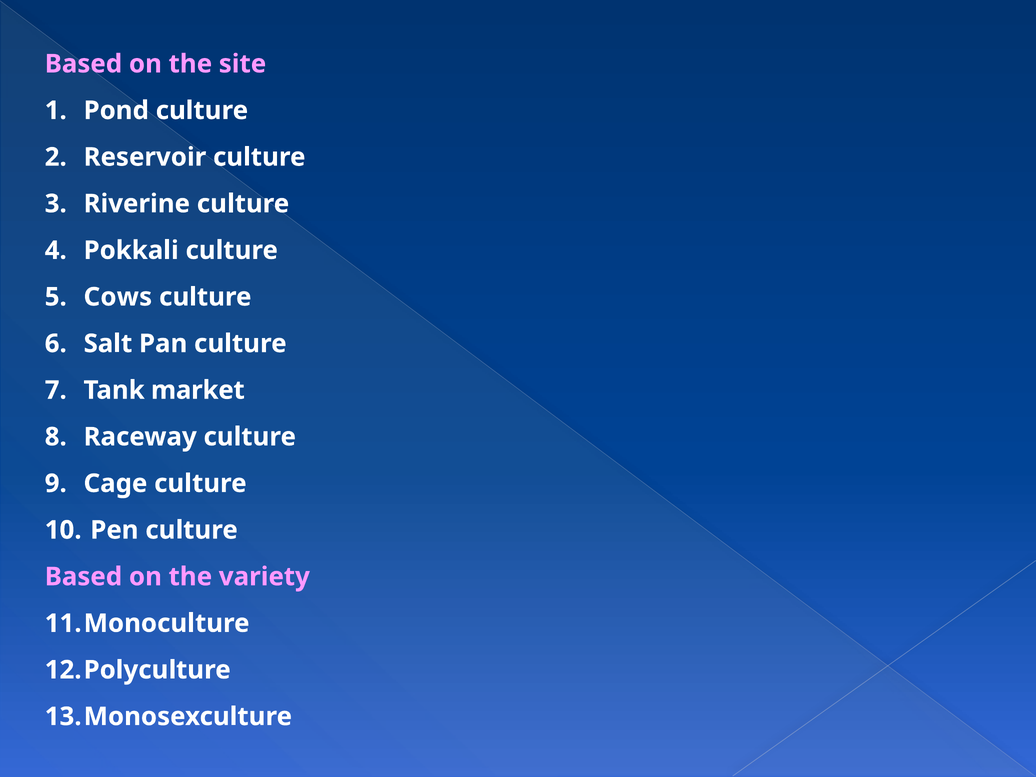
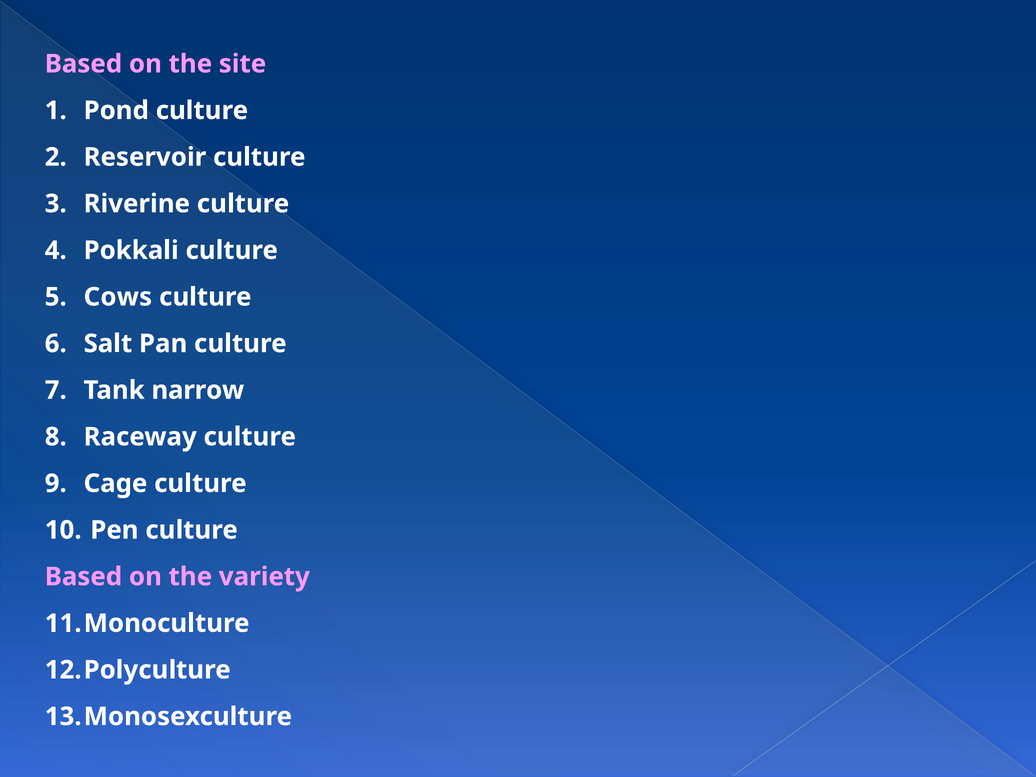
market: market -> narrow
